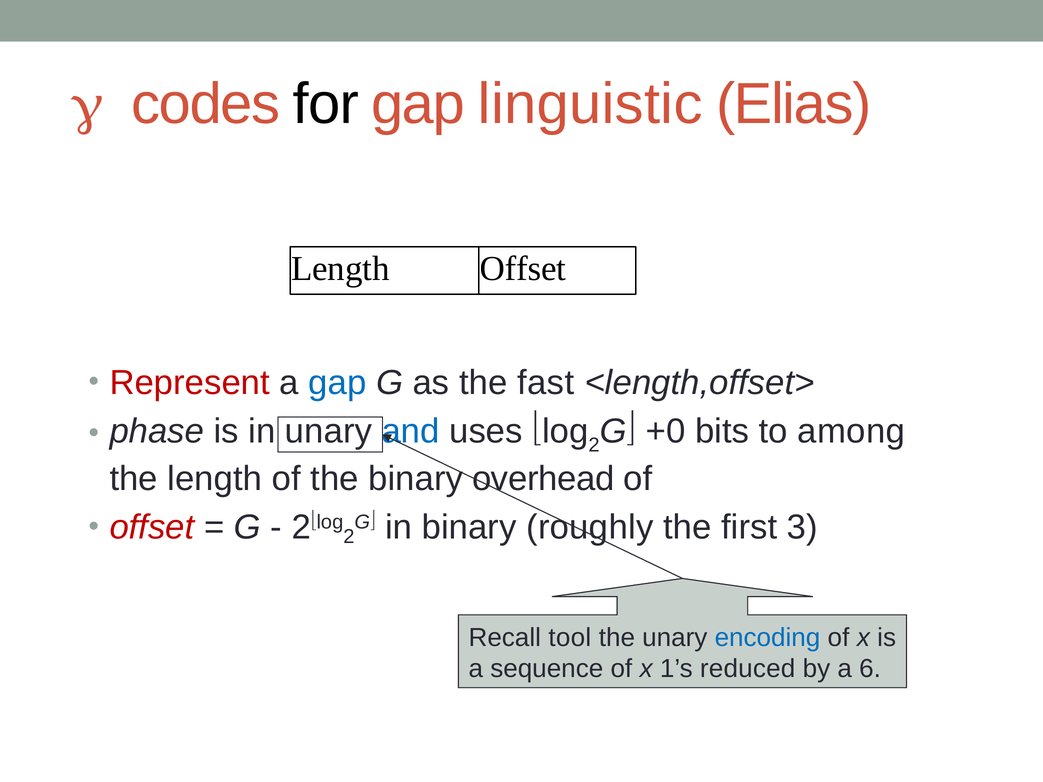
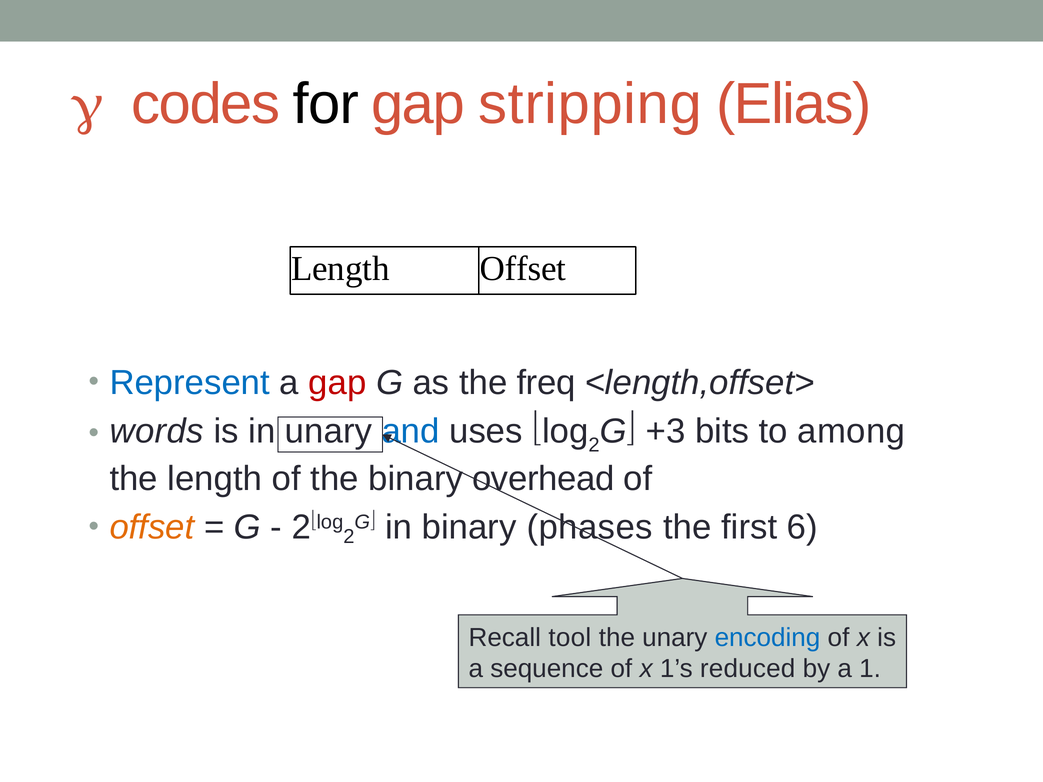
linguistic: linguistic -> stripping
Represent colour: red -> blue
gap at (337, 383) colour: blue -> red
fast: fast -> freq
phase: phase -> words
+0: +0 -> +3
offset at (152, 528) colour: red -> orange
roughly: roughly -> phases
3: 3 -> 6
6: 6 -> 1
